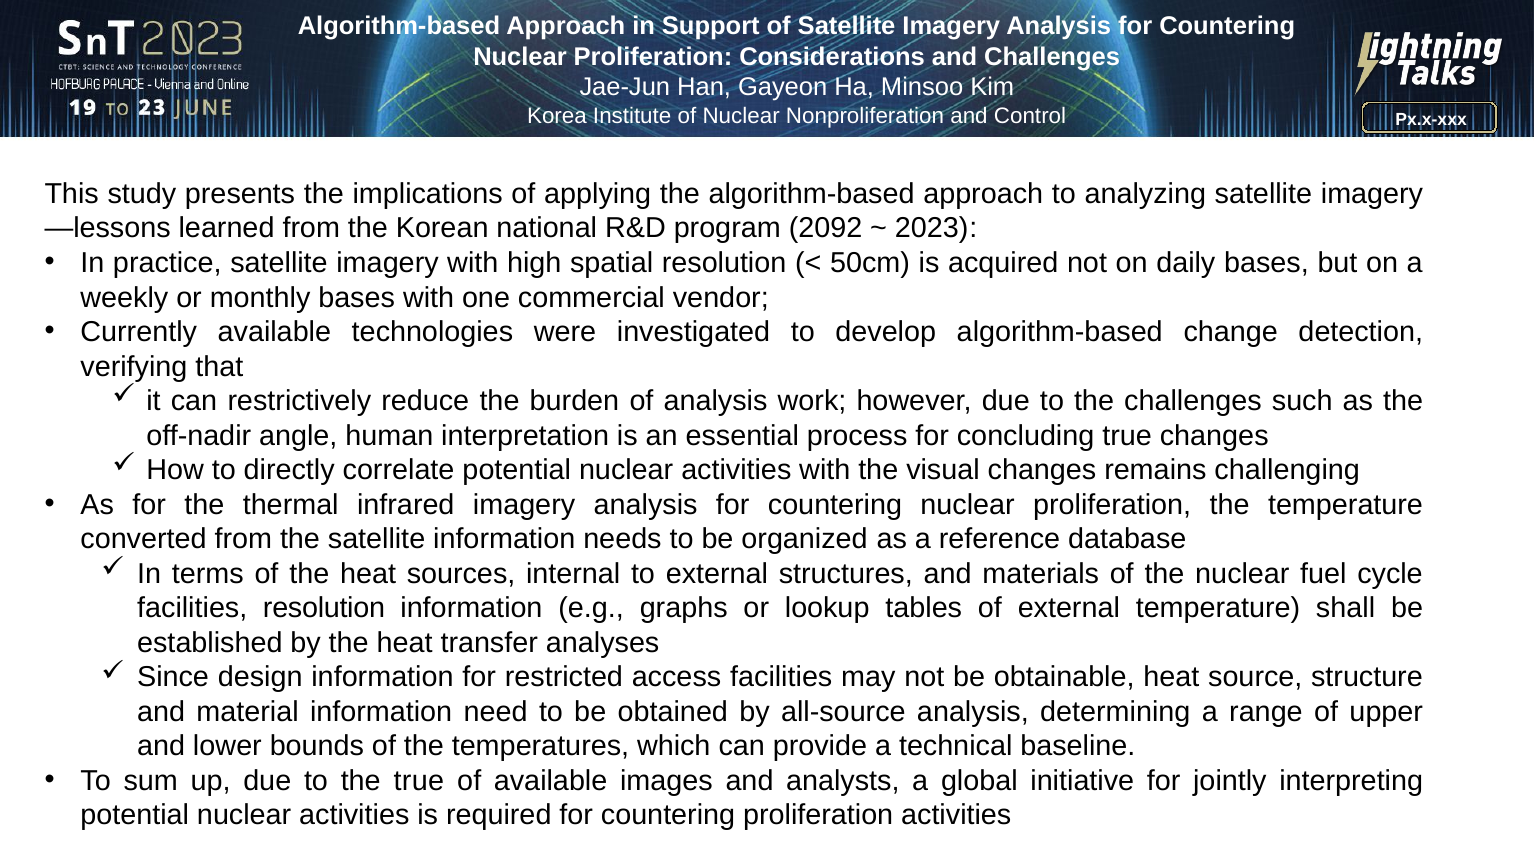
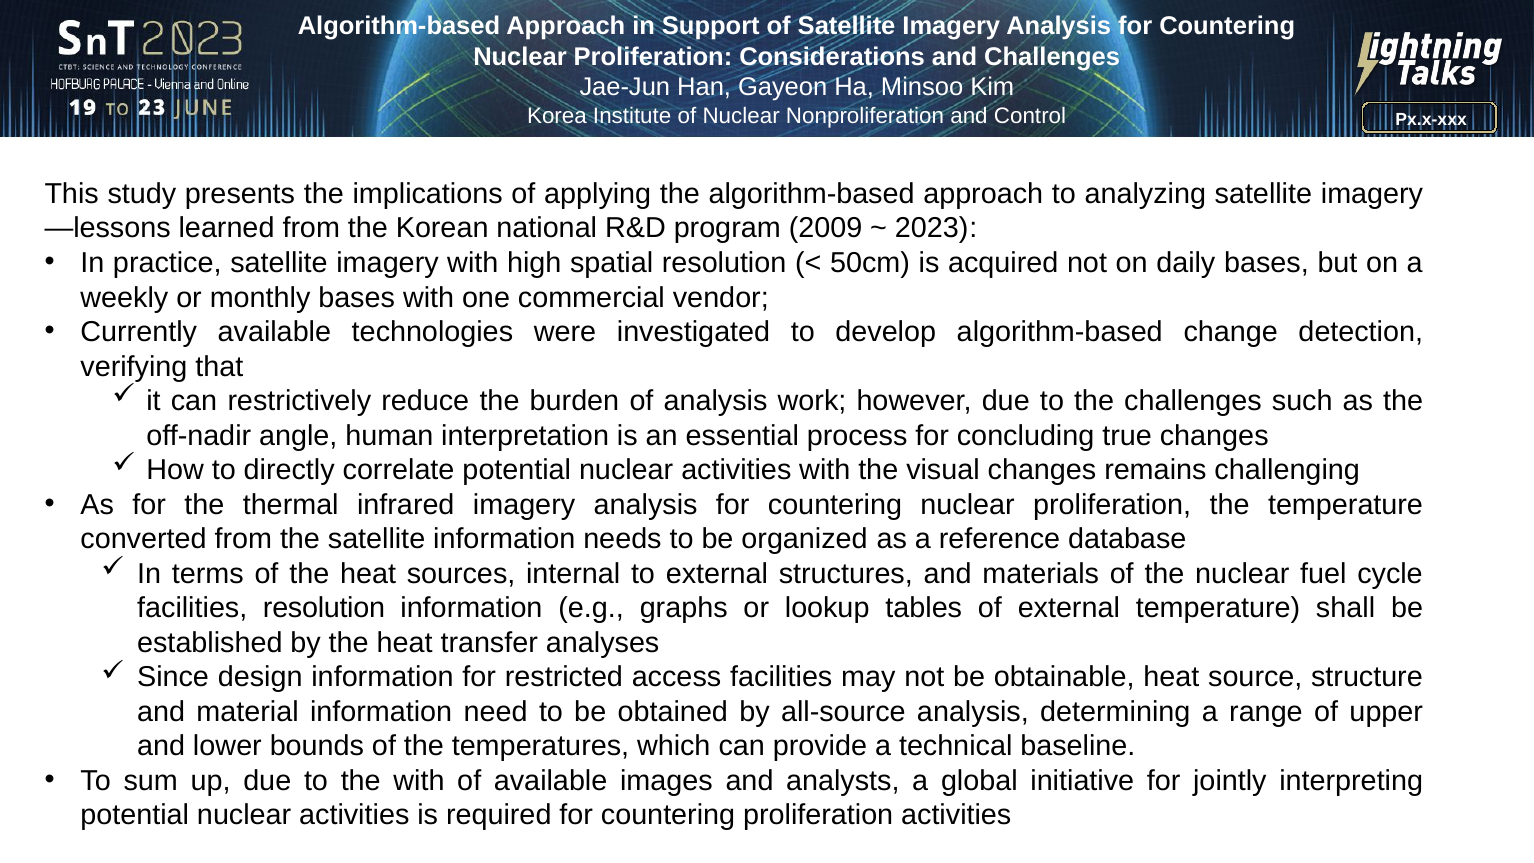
2092: 2092 -> 2009
the true: true -> with
